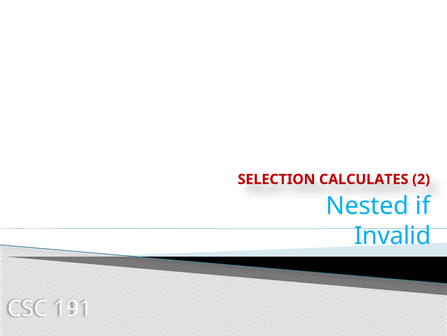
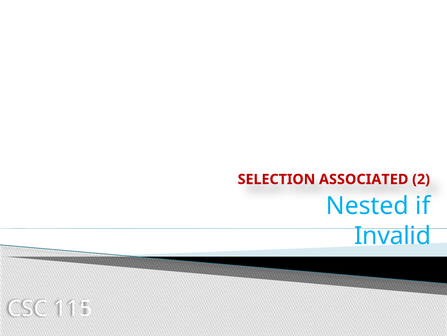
CALCULATES: CALCULATES -> ASSOCIATED
191: 191 -> 115
